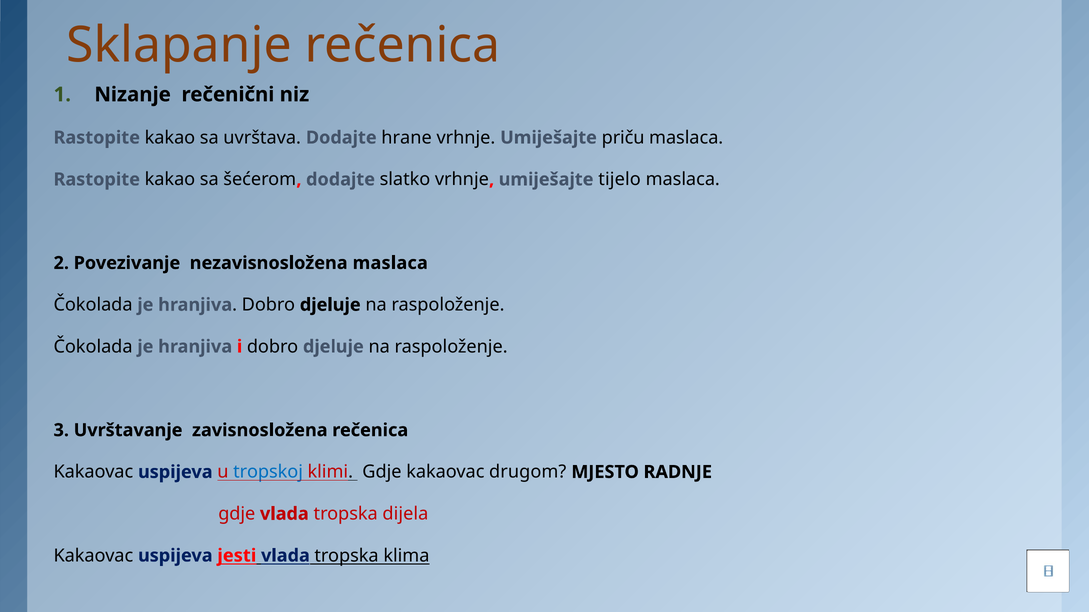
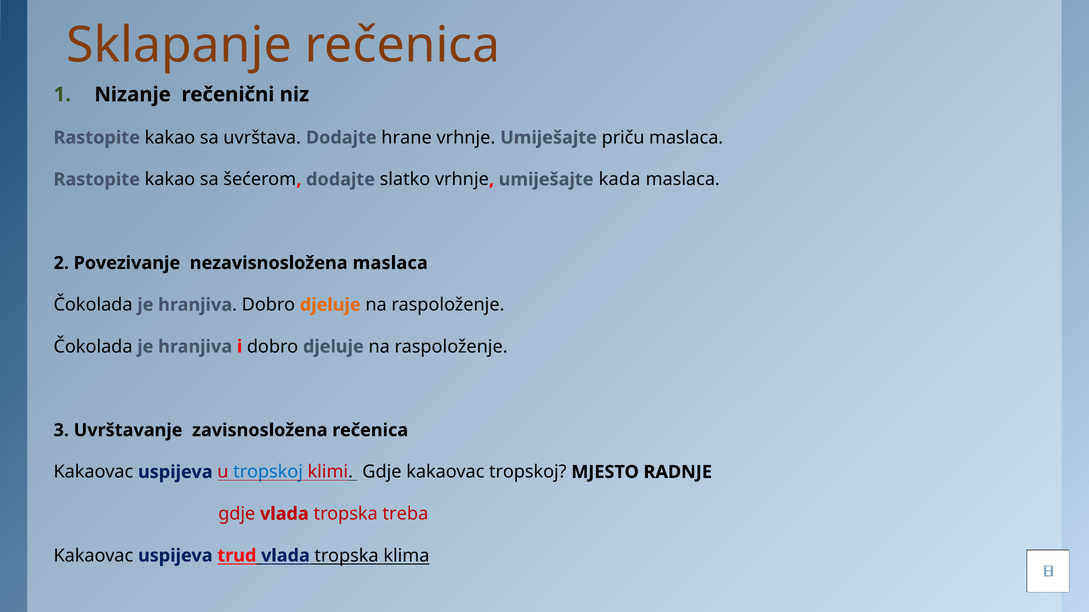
tijelo: tijelo -> kada
djeluje at (330, 305) colour: black -> orange
kakaovac drugom: drugom -> tropskoj
dijela: dijela -> treba
jesti: jesti -> trud
